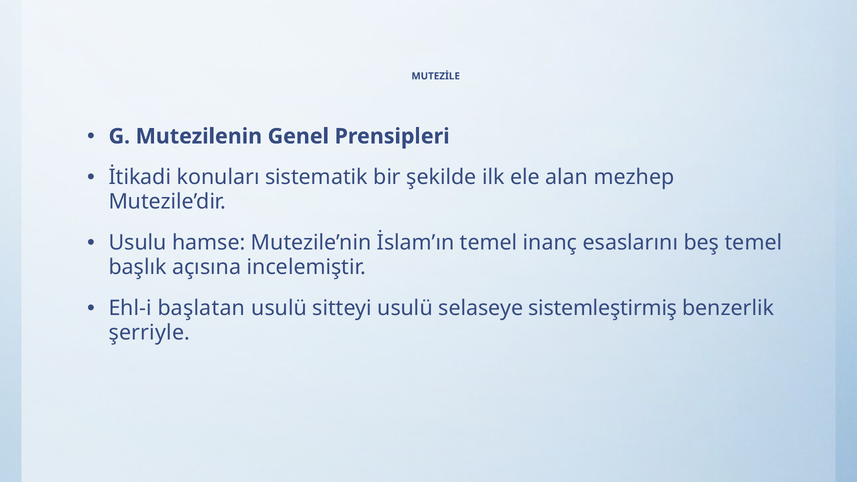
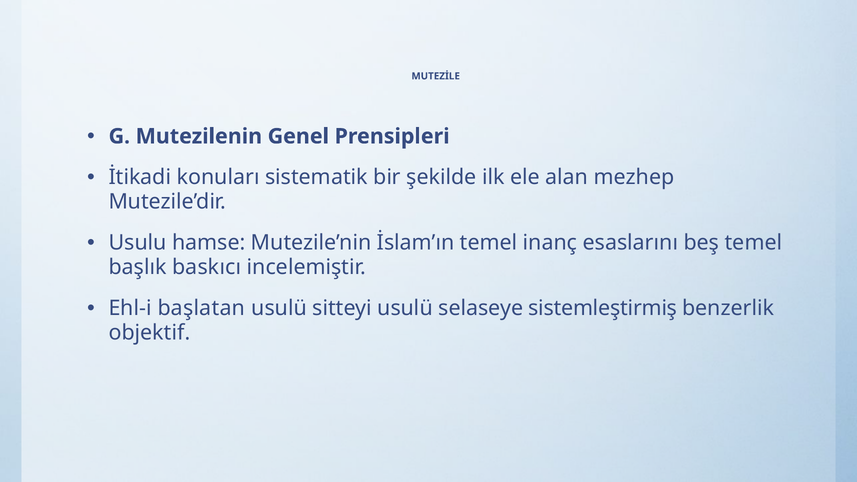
açısına: açısına -> baskıcı
şerriyle: şerriyle -> objektif
